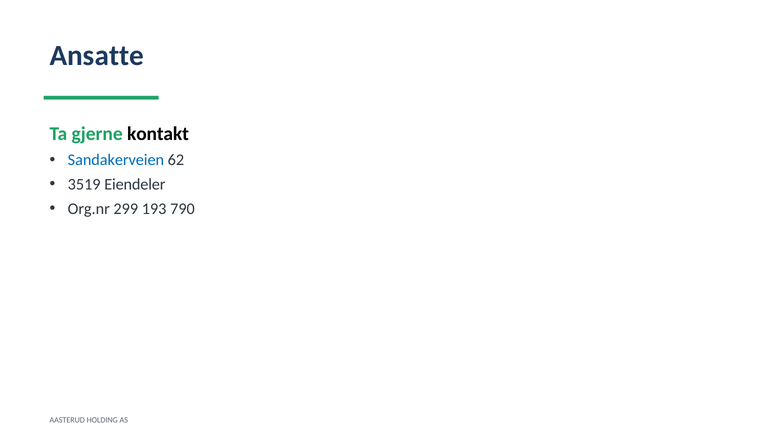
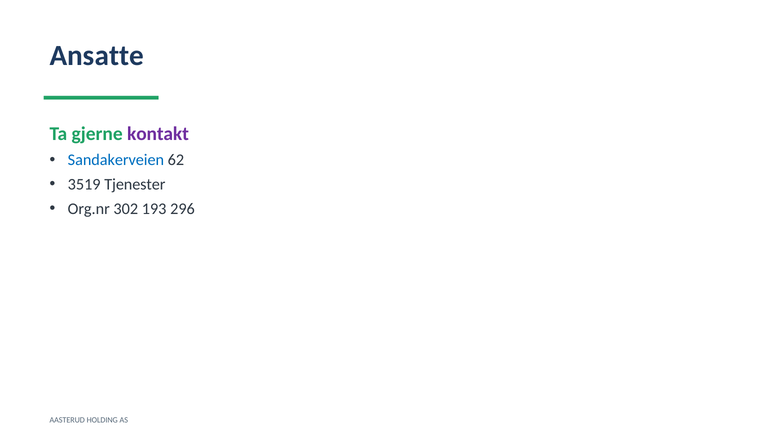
kontakt colour: black -> purple
Eiendeler: Eiendeler -> Tjenester
299: 299 -> 302
790: 790 -> 296
